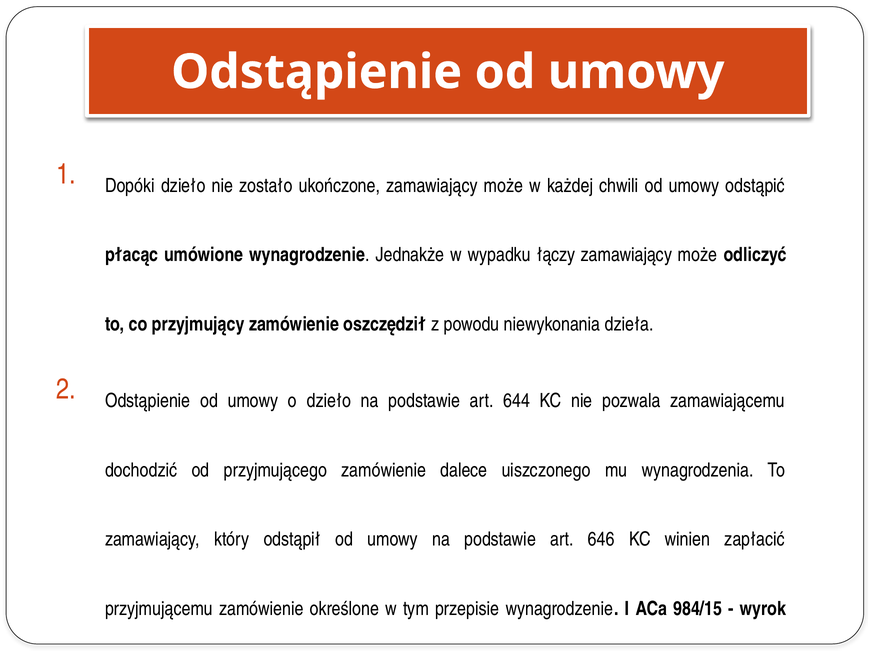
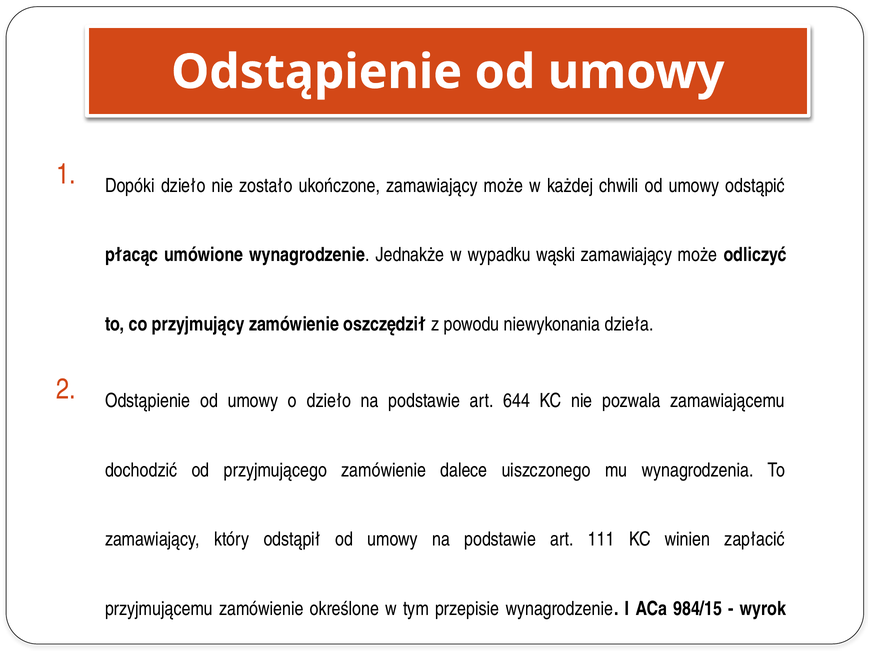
łączy: łączy -> wąski
646: 646 -> 111
